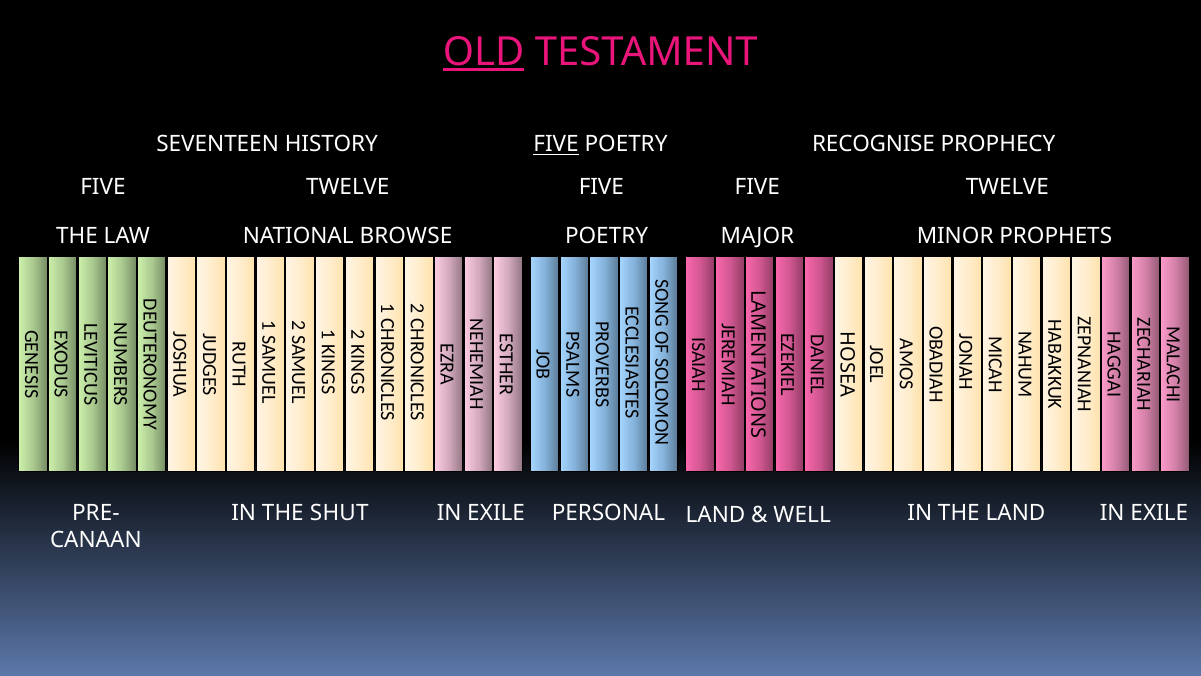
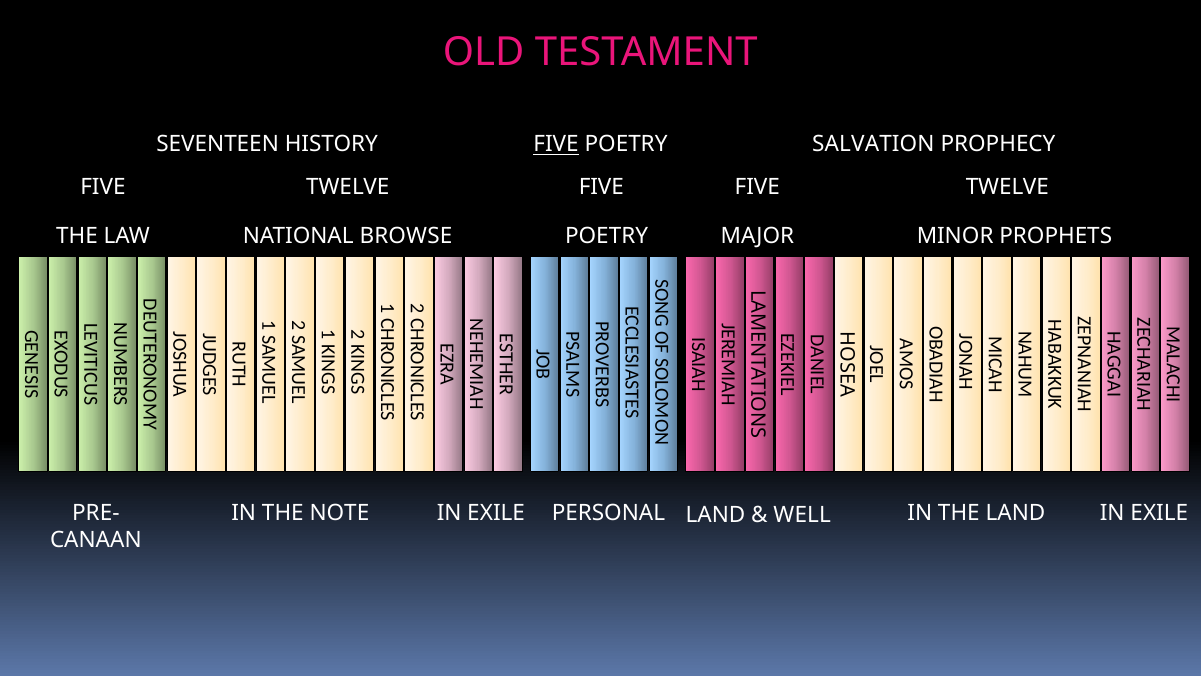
OLD underline: present -> none
RECOGNISE: RECOGNISE -> SALVATION
SHUT: SHUT -> NOTE
